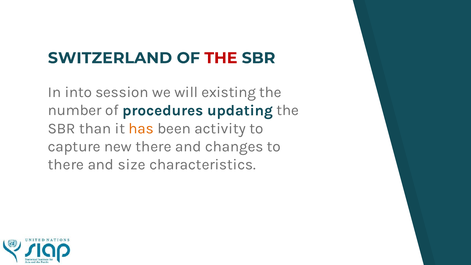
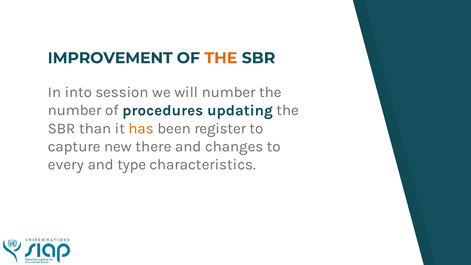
SWITZERLAND: SWITZERLAND -> IMPROVEMENT
THE at (221, 58) colour: red -> orange
will existing: existing -> number
activity: activity -> register
there at (66, 164): there -> every
size: size -> type
